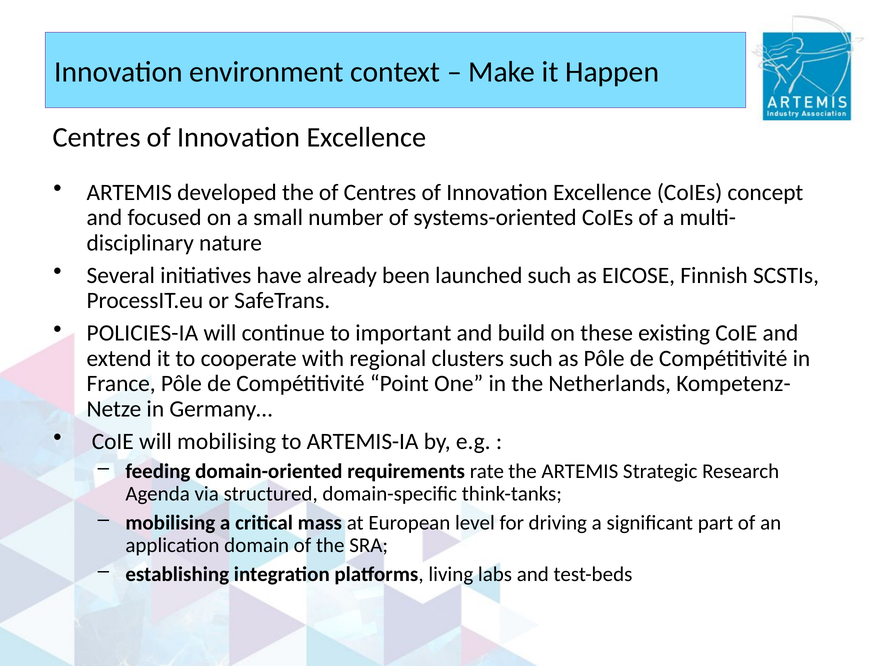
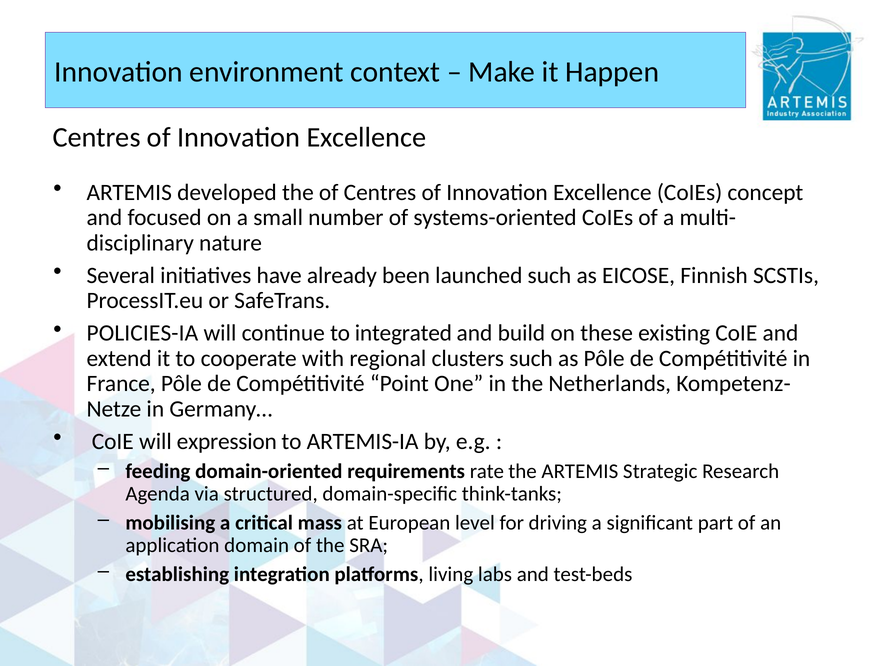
important: important -> integrated
will mobilising: mobilising -> expression
